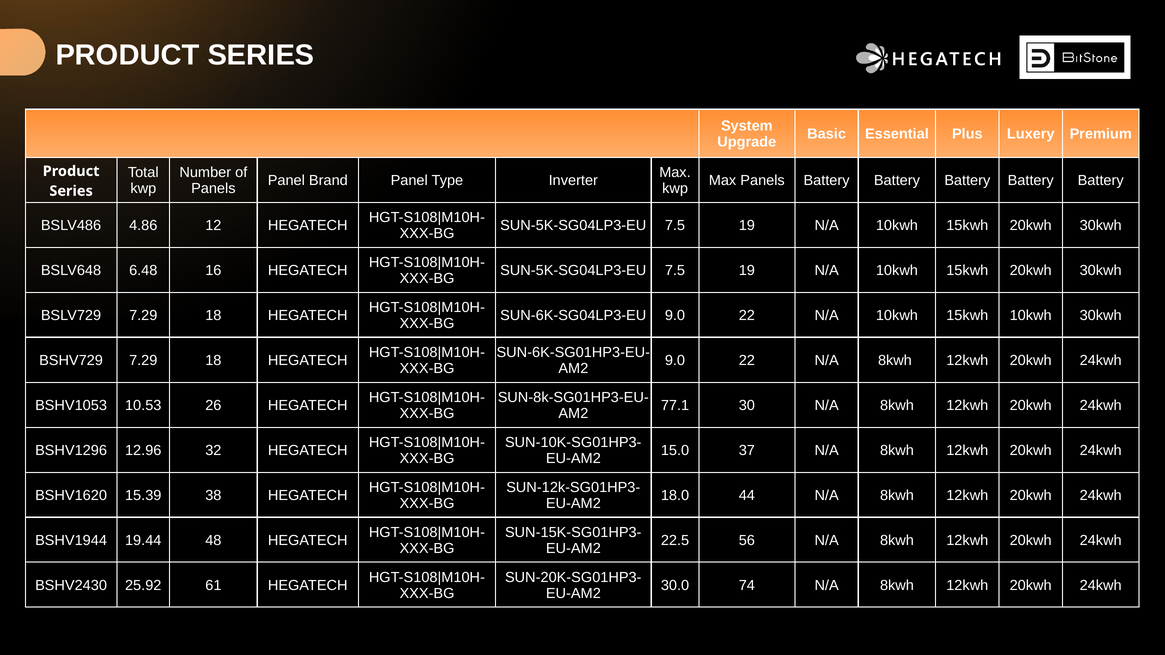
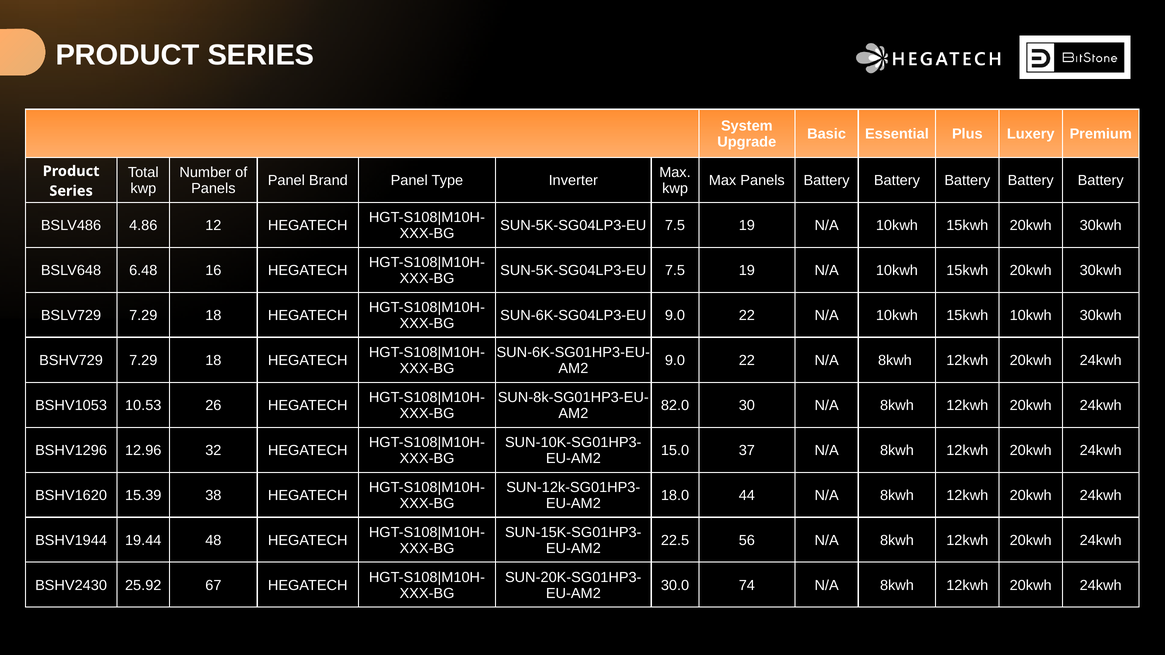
77.1: 77.1 -> 82.0
61: 61 -> 67
